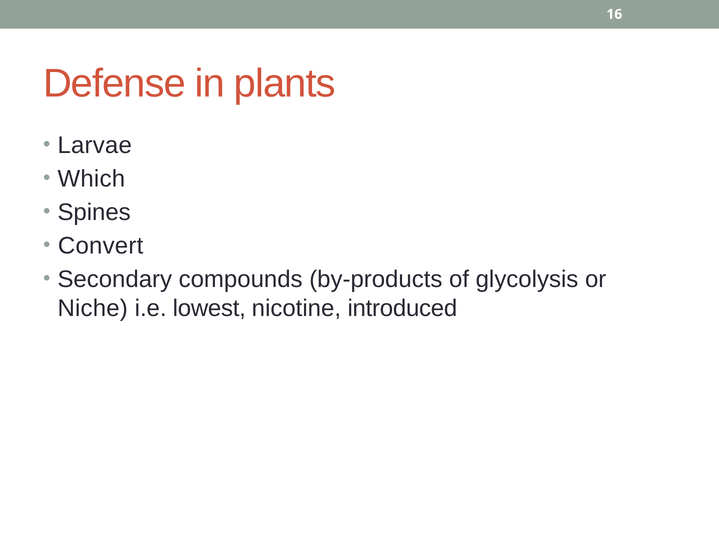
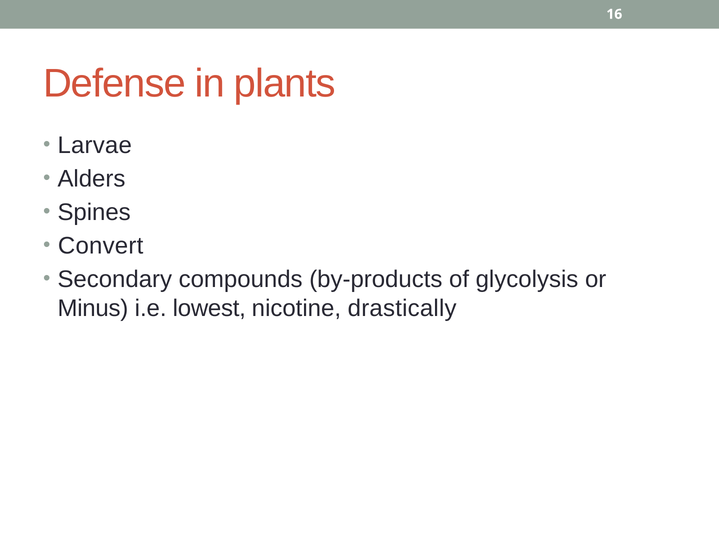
Which: Which -> Alders
Niche: Niche -> Minus
introduced: introduced -> drastically
